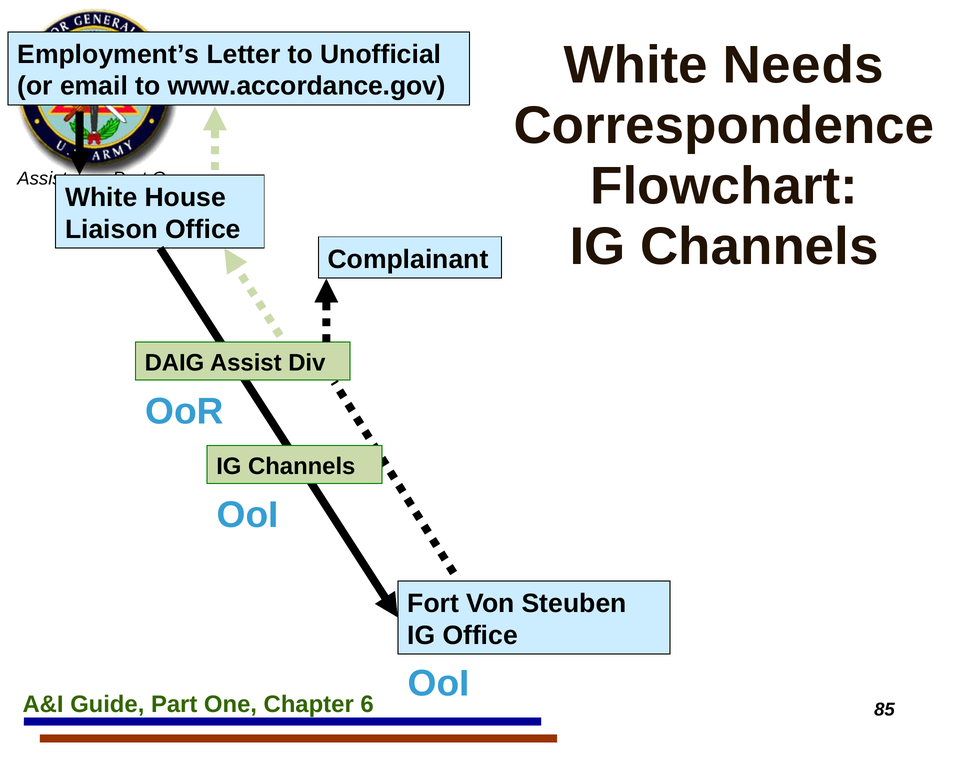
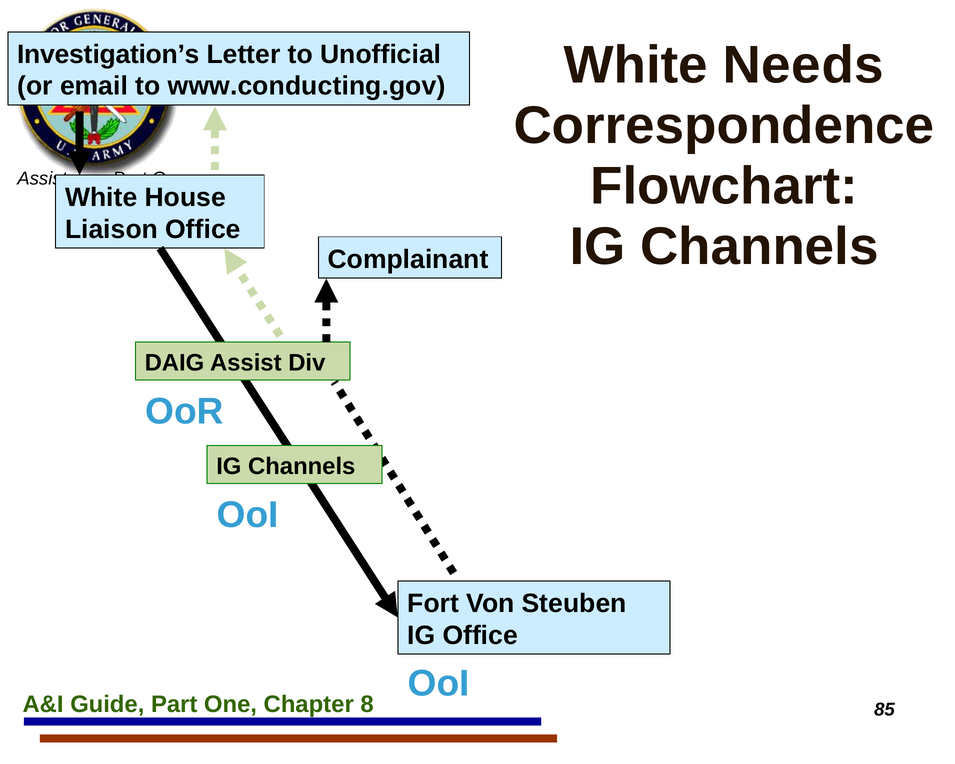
Employment’s: Employment’s -> Investigation’s
www.accordance.gov: www.accordance.gov -> www.conducting.gov
6: 6 -> 8
